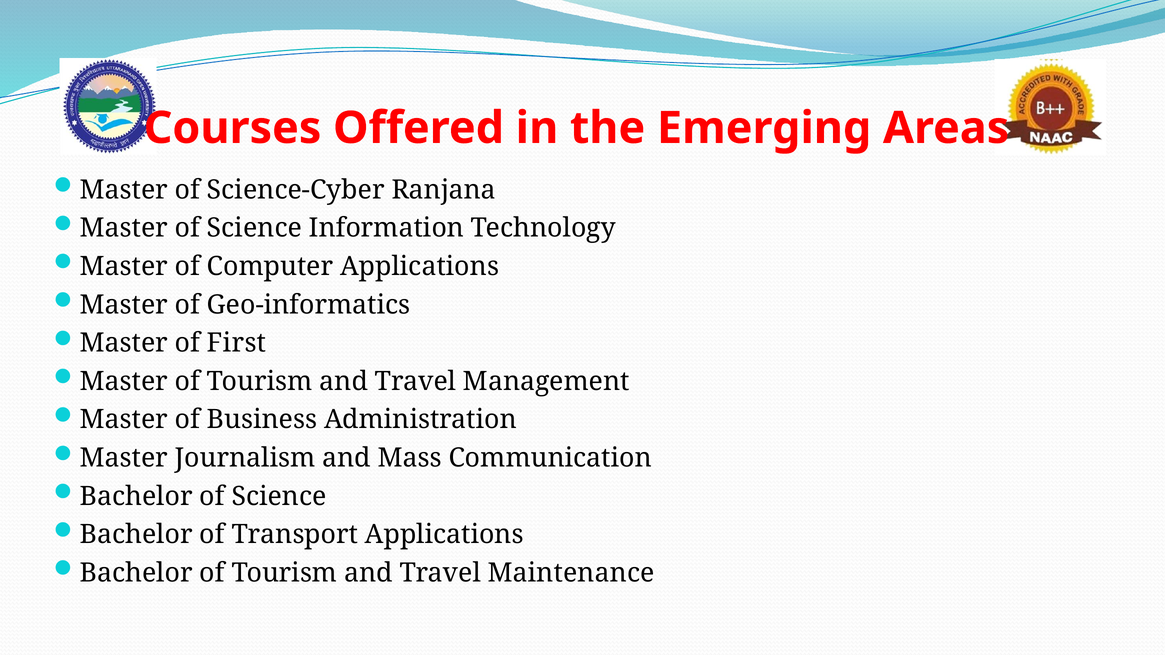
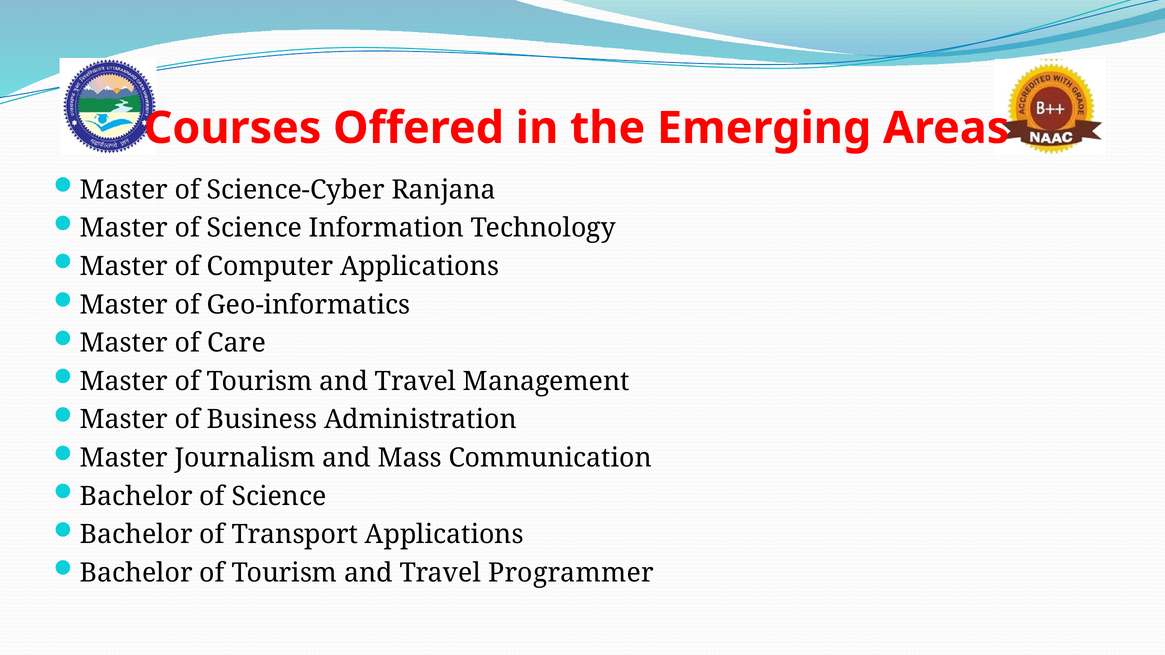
First: First -> Care
Maintenance: Maintenance -> Programmer
